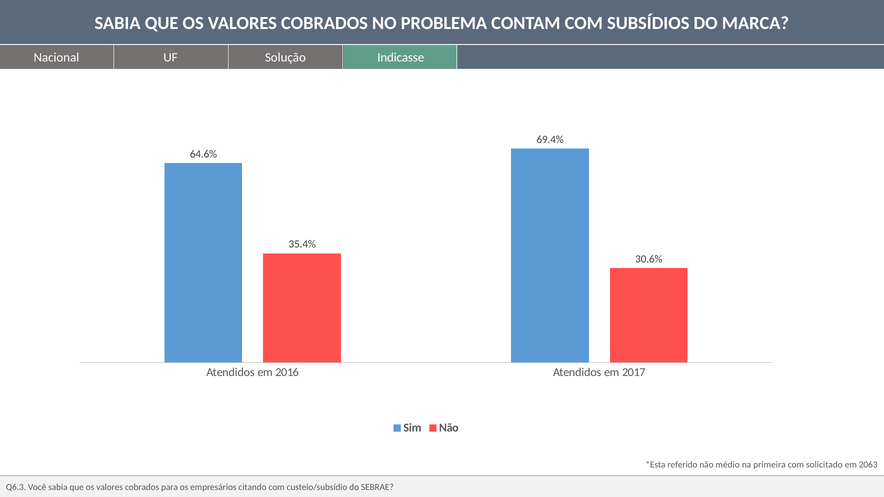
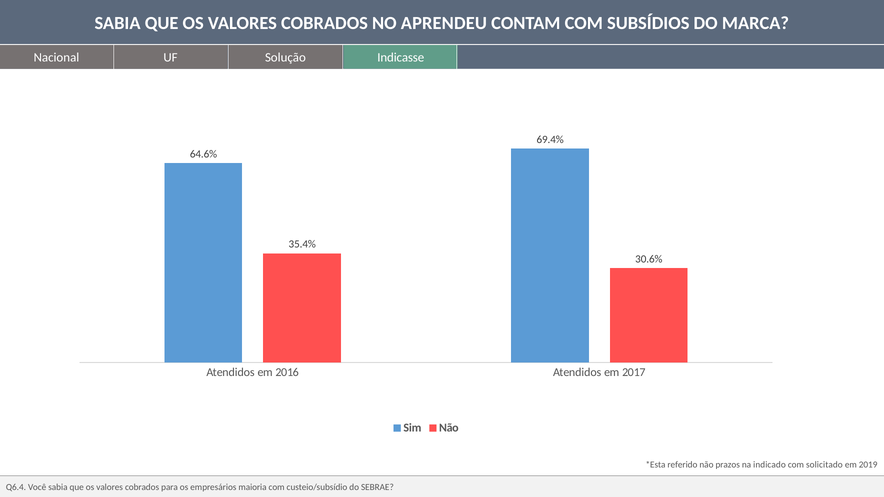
PROBLEMA: PROBLEMA -> APRENDEU
médio: médio -> prazos
primeira: primeira -> indicado
2063: 2063 -> 2019
Q6.3: Q6.3 -> Q6.4
citando: citando -> maioria
